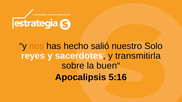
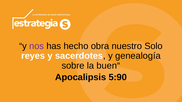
nos colour: orange -> purple
salió: salió -> obra
transmitirla: transmitirla -> genealogía
5:16: 5:16 -> 5:90
